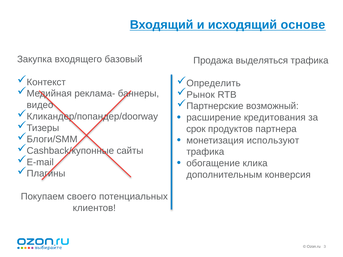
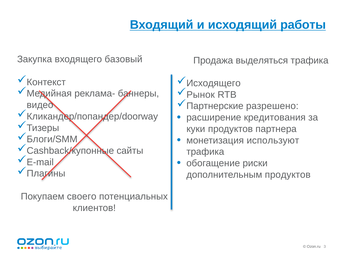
основе: основе -> работы
Определить: Определить -> Исходящего
возможный: возможный -> разрешено
срок: срок -> куки
клика: клика -> риски
дополнительным конверсия: конверсия -> продуктов
